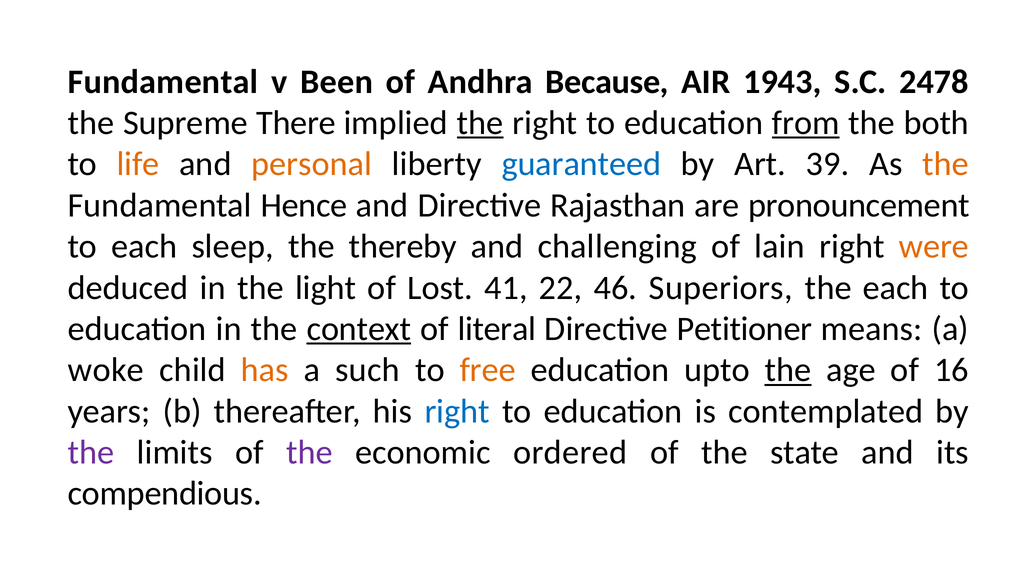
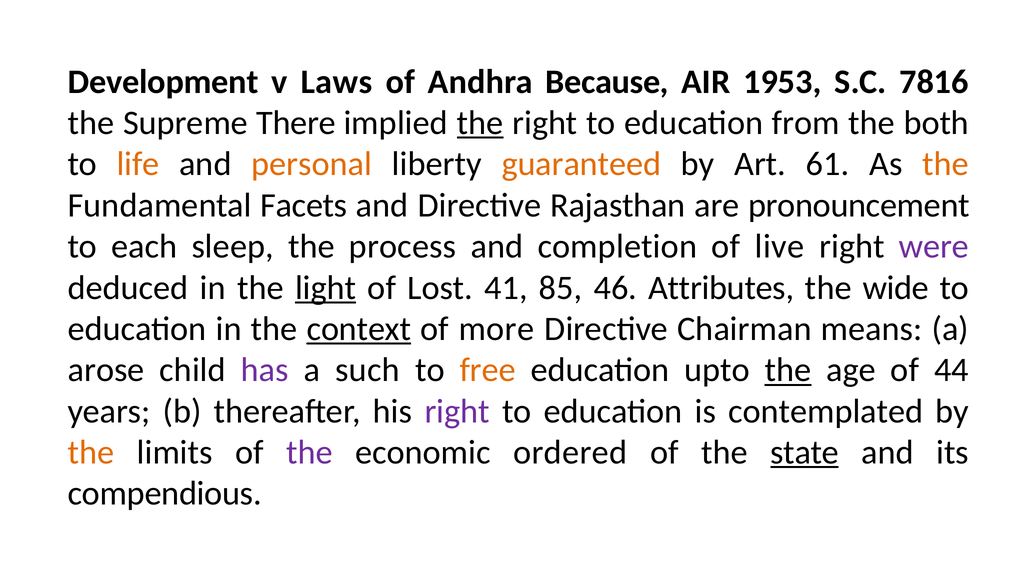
Fundamental at (163, 82): Fundamental -> Development
Been: Been -> Laws
1943: 1943 -> 1953
2478: 2478 -> 7816
from underline: present -> none
guaranteed colour: blue -> orange
39: 39 -> 61
Hence: Hence -> Facets
thereby: thereby -> process
challenging: challenging -> completion
lain: lain -> live
were colour: orange -> purple
light underline: none -> present
22: 22 -> 85
Superiors: Superiors -> Attributes
the each: each -> wide
literal: literal -> more
Petitioner: Petitioner -> Chairman
woke: woke -> arose
has colour: orange -> purple
16: 16 -> 44
right at (457, 412) colour: blue -> purple
the at (91, 453) colour: purple -> orange
state underline: none -> present
